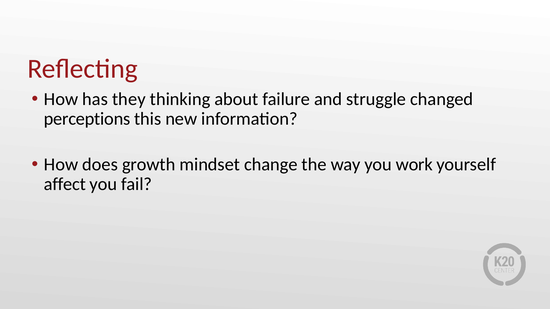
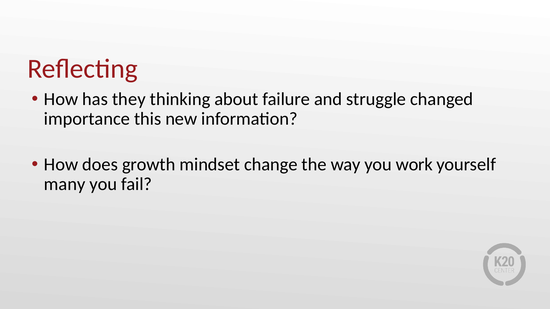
perceptions: perceptions -> importance
affect: affect -> many
